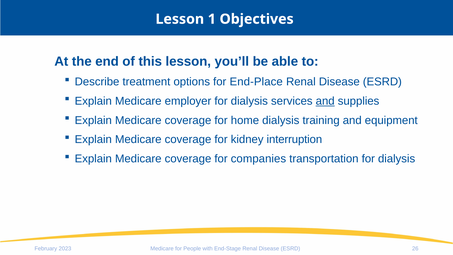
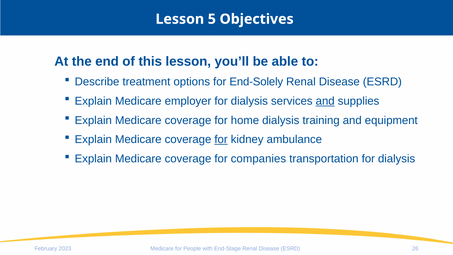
1: 1 -> 5
End-Place: End-Place -> End-Solely
for at (221, 139) underline: none -> present
interruption: interruption -> ambulance
